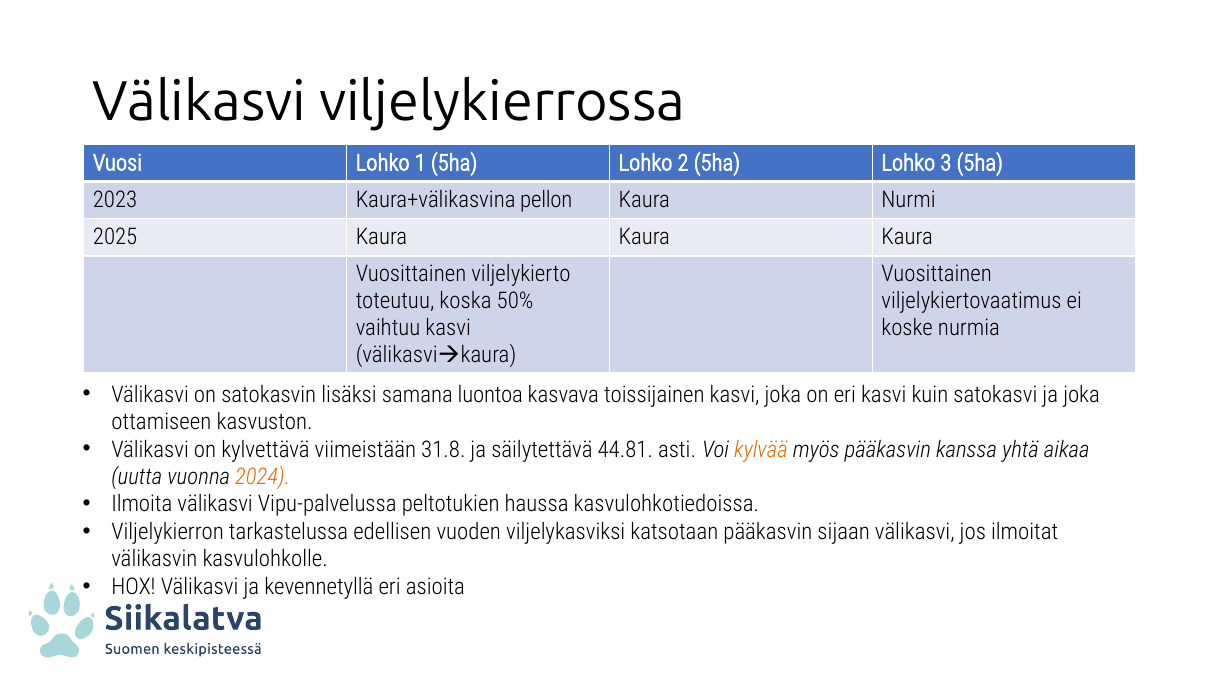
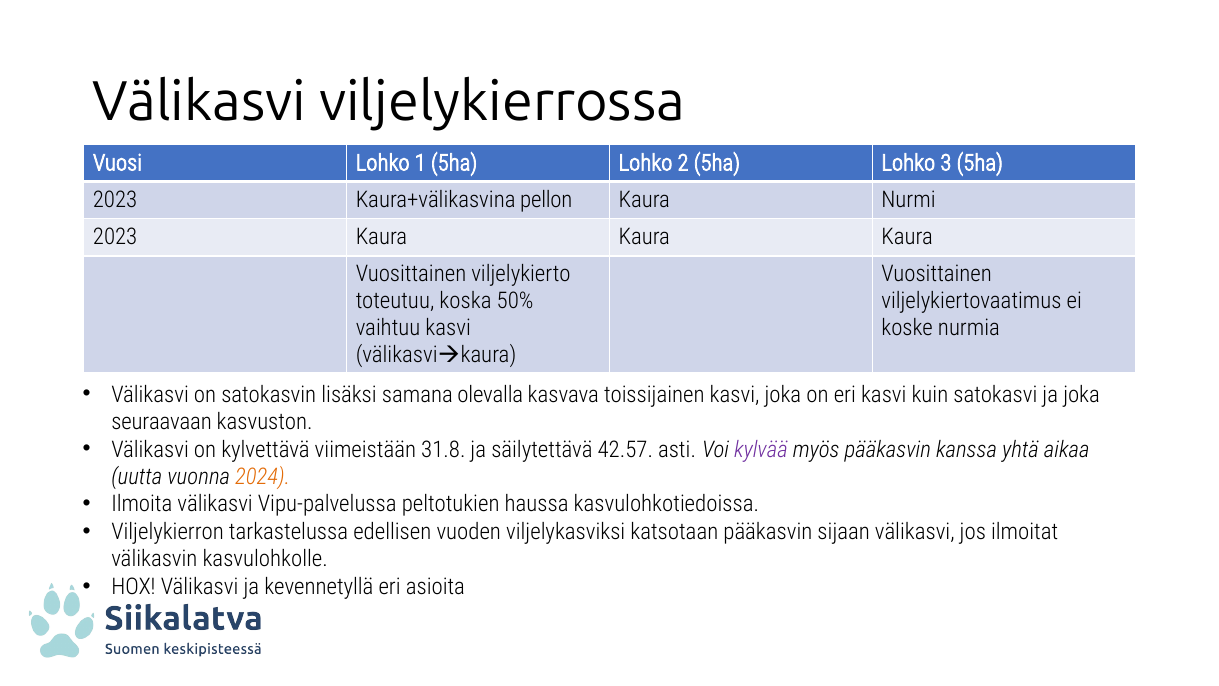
2025 at (115, 237): 2025 -> 2023
luontoa: luontoa -> olevalla
ottamiseen: ottamiseen -> seuraavaan
44.81: 44.81 -> 42.57
kylvää colour: orange -> purple
